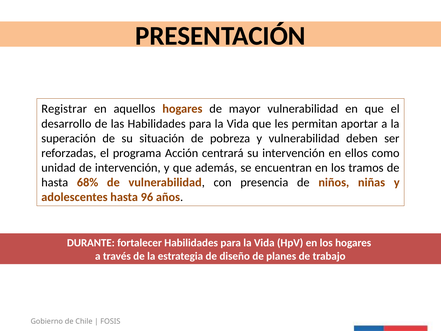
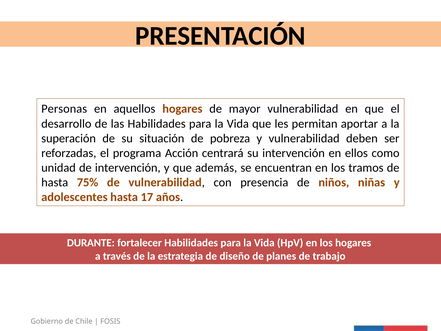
Registrar: Registrar -> Personas
68%: 68% -> 75%
96: 96 -> 17
